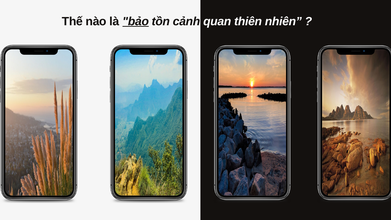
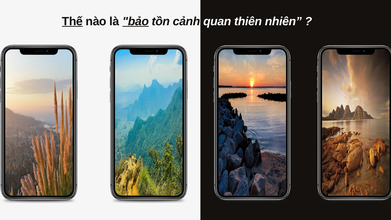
Thế underline: none -> present
